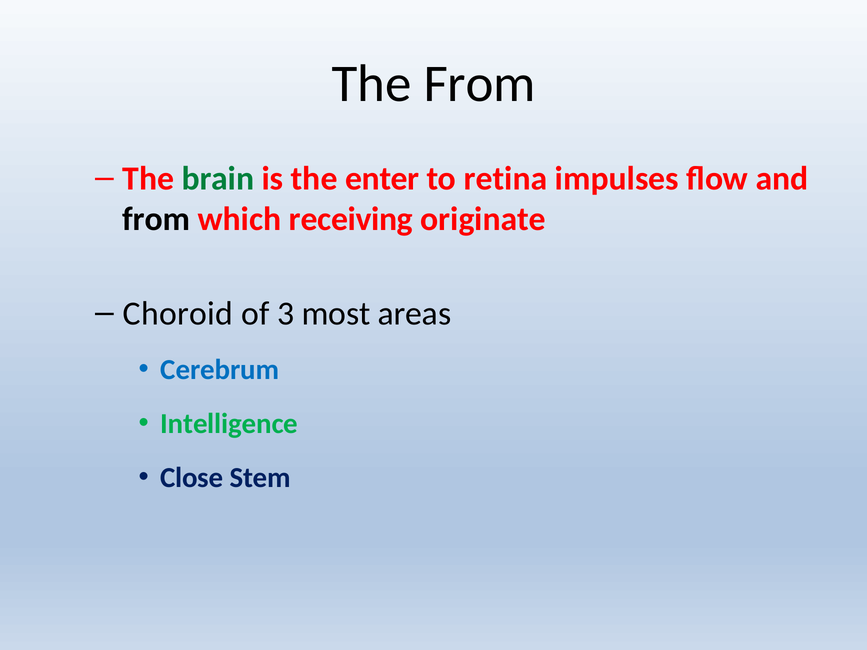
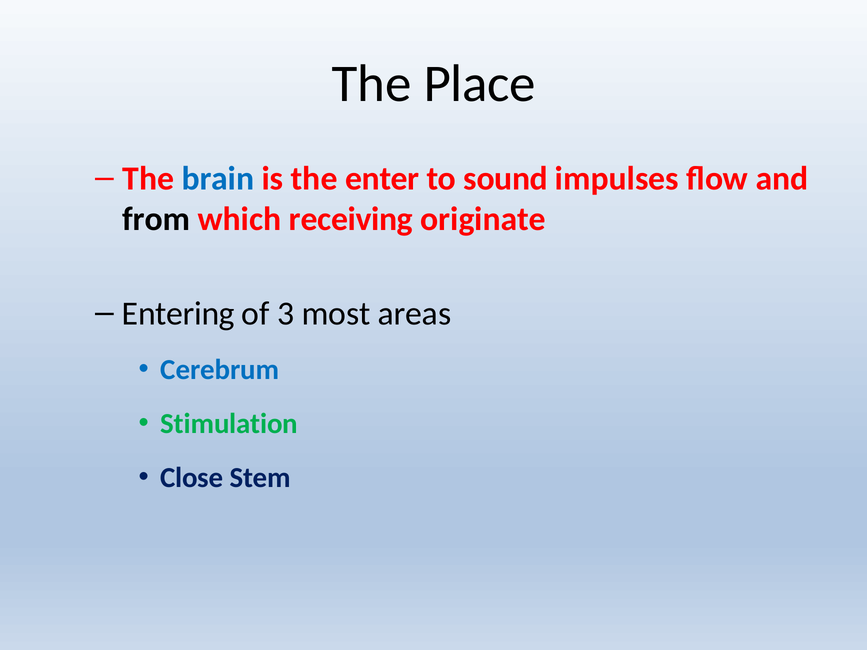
The From: From -> Place
brain colour: green -> blue
retina: retina -> sound
Choroid: Choroid -> Entering
Intelligence: Intelligence -> Stimulation
